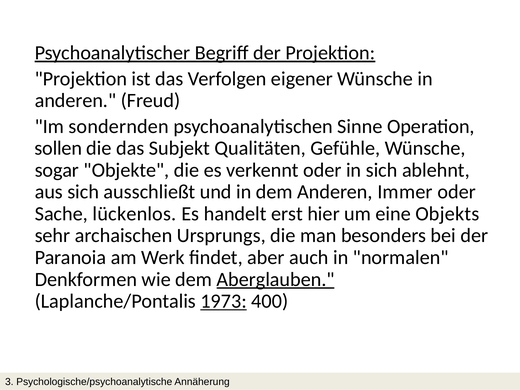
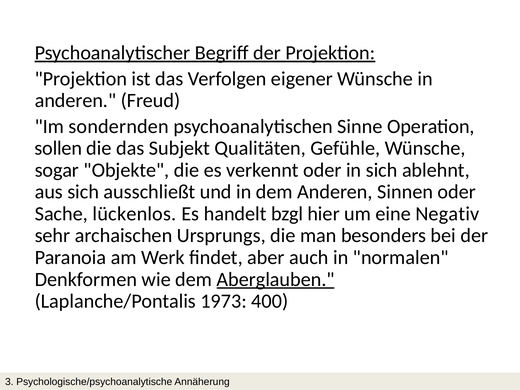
Immer: Immer -> Sinnen
erst: erst -> bzgl
Objekts: Objekts -> Negativ
1973 underline: present -> none
